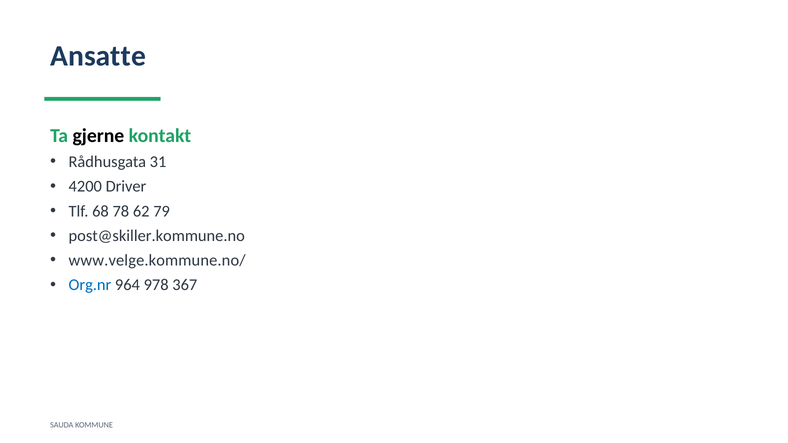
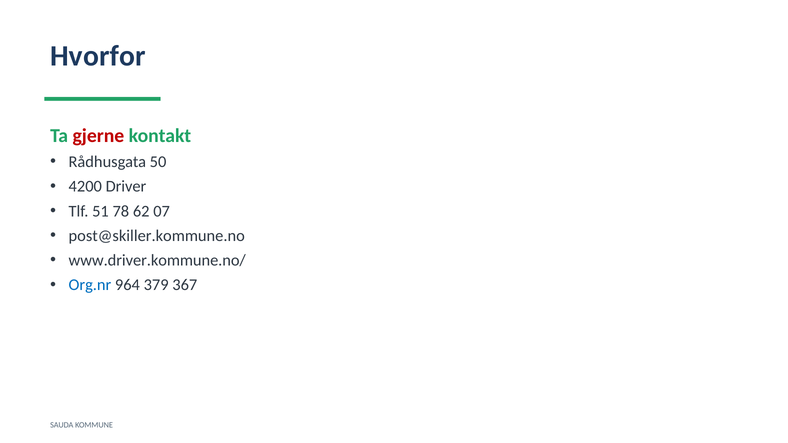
Ansatte: Ansatte -> Hvorfor
gjerne colour: black -> red
31: 31 -> 50
68: 68 -> 51
79: 79 -> 07
www.velge.kommune.no/: www.velge.kommune.no/ -> www.driver.kommune.no/
978: 978 -> 379
